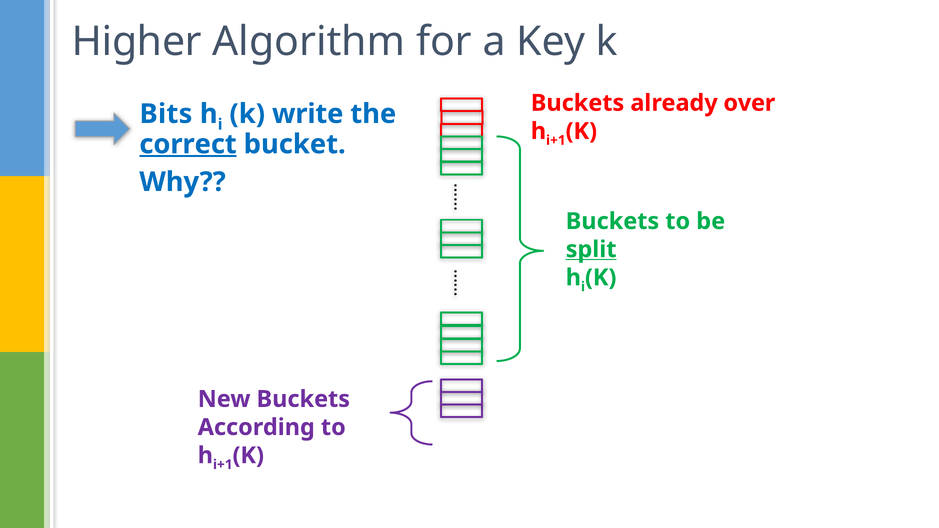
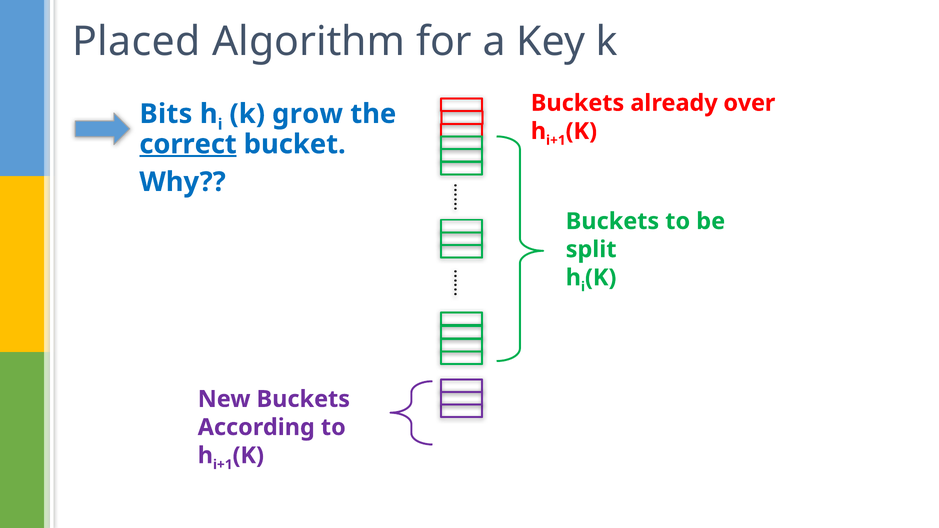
Higher: Higher -> Placed
write: write -> grow
split underline: present -> none
